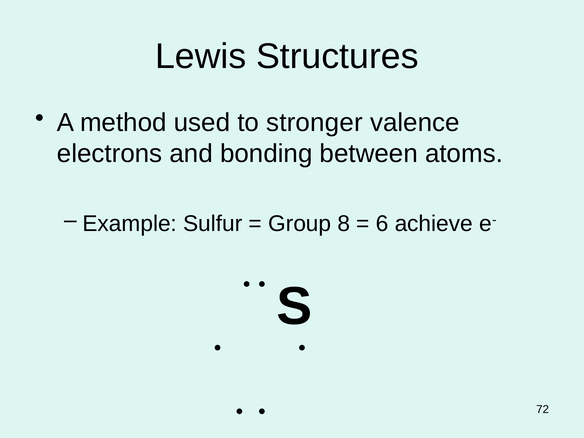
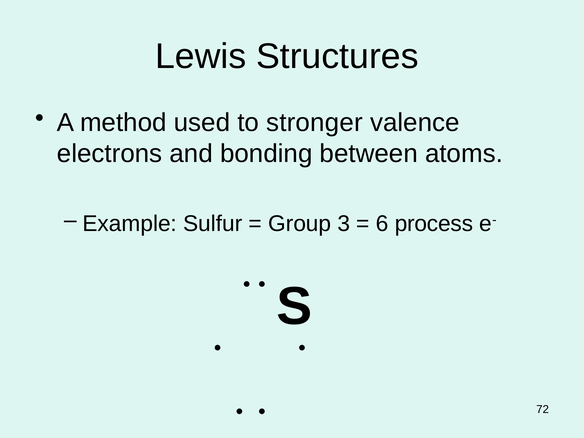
8: 8 -> 3
achieve: achieve -> process
